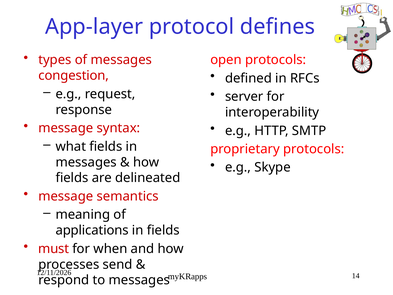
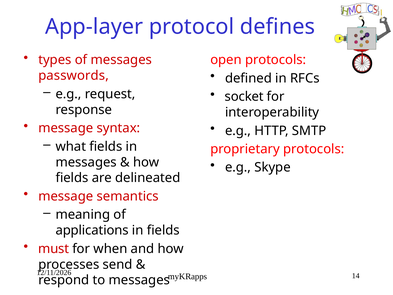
congestion: congestion -> passwords
server: server -> socket
